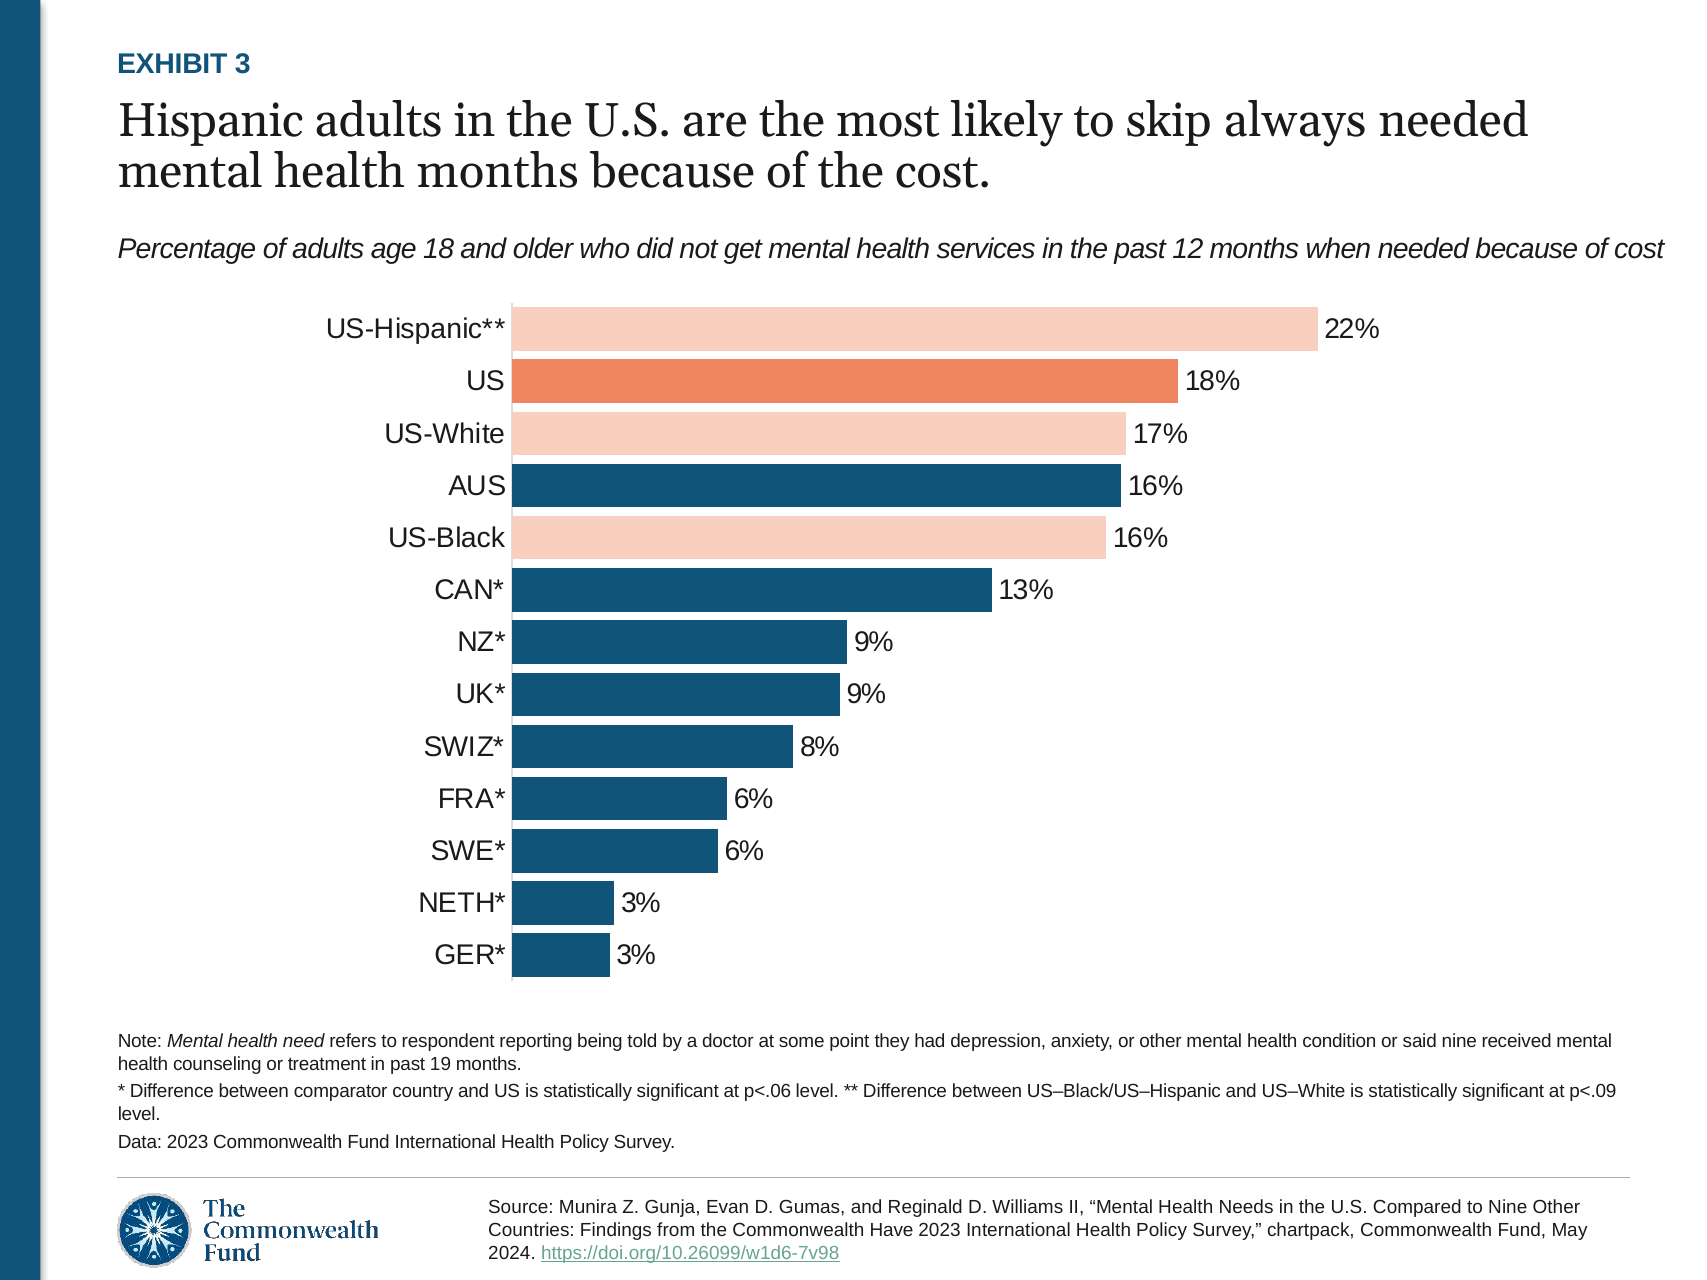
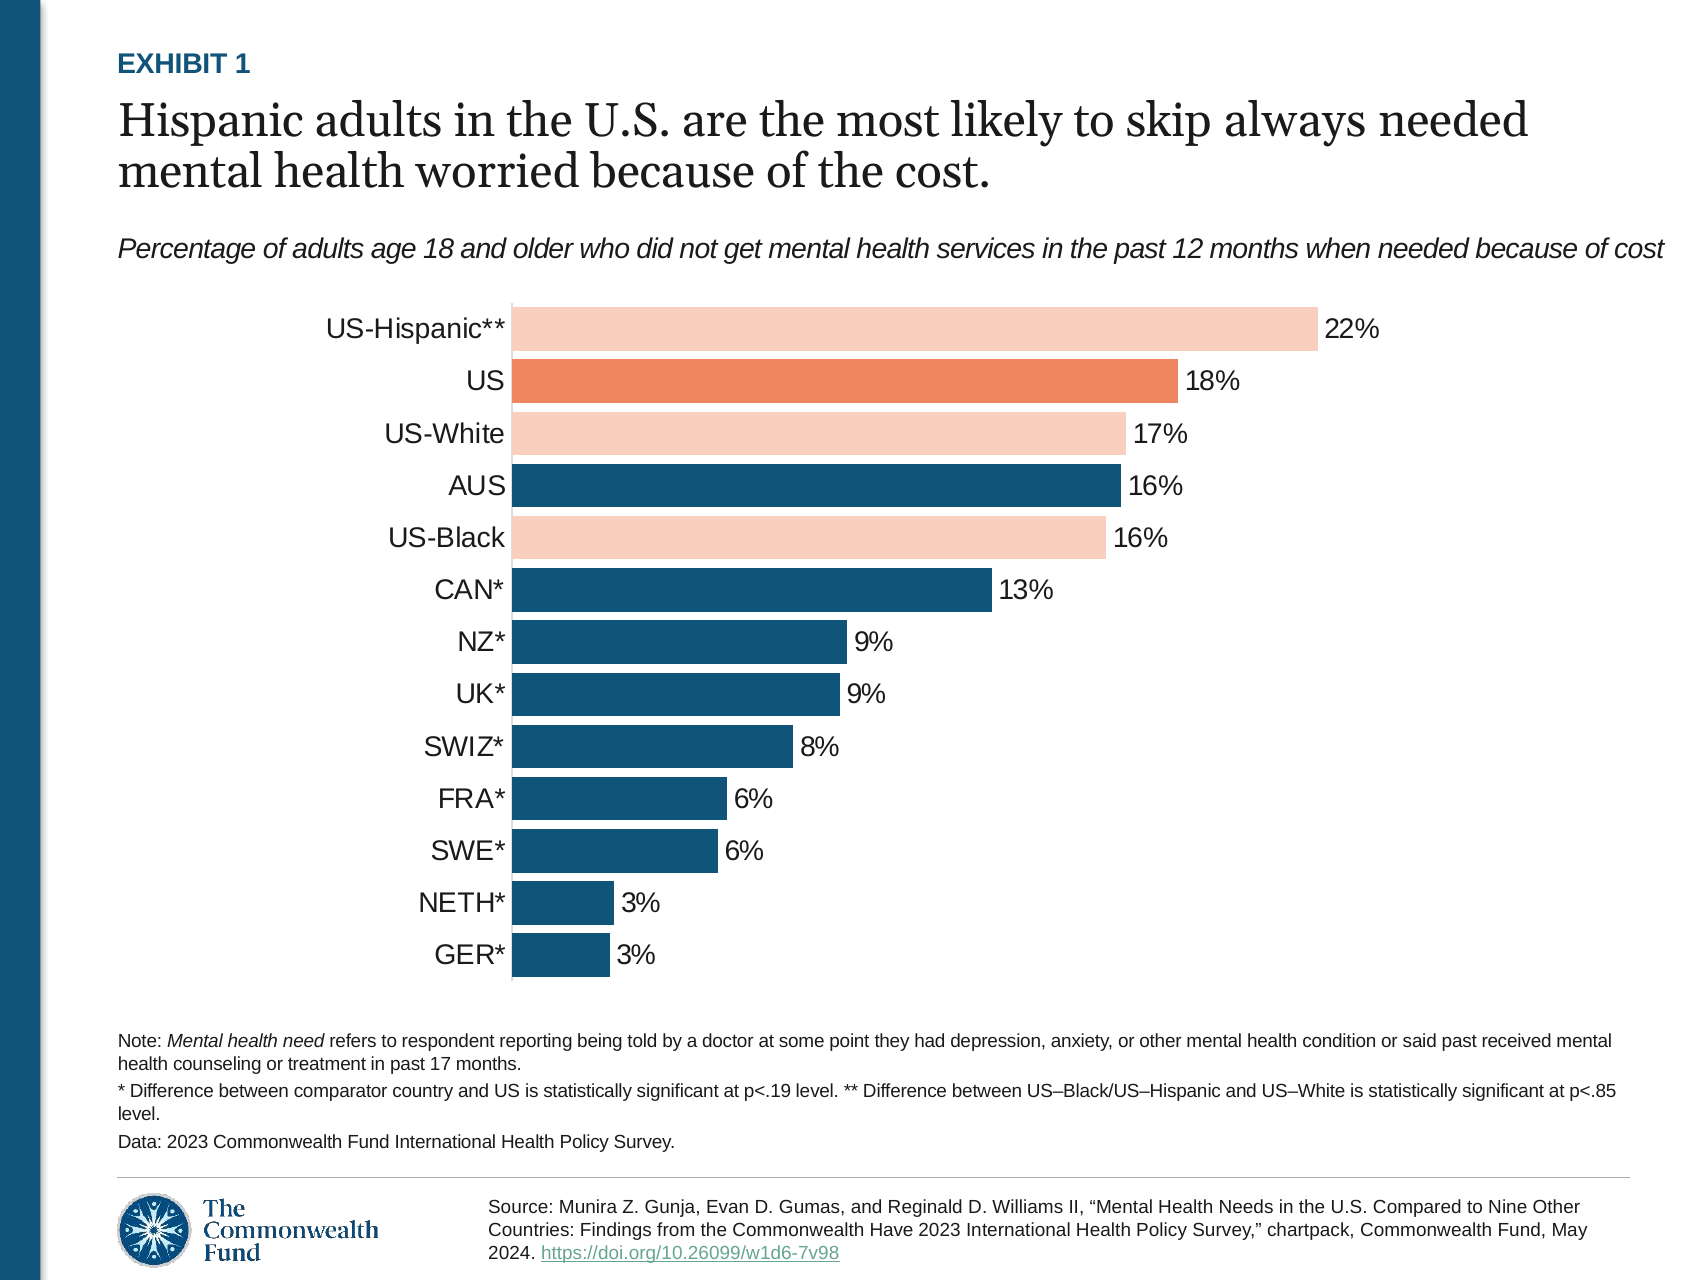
3: 3 -> 1
health months: months -> worried
said nine: nine -> past
19: 19 -> 17
p<.06: p<.06 -> p<.19
p<.09: p<.09 -> p<.85
